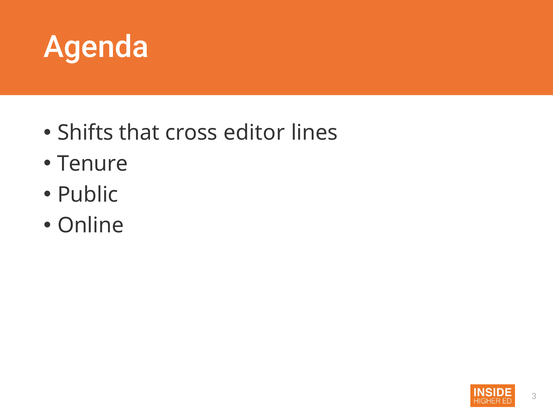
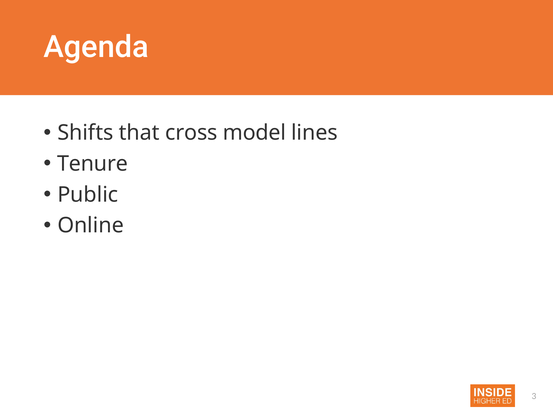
editor: editor -> model
